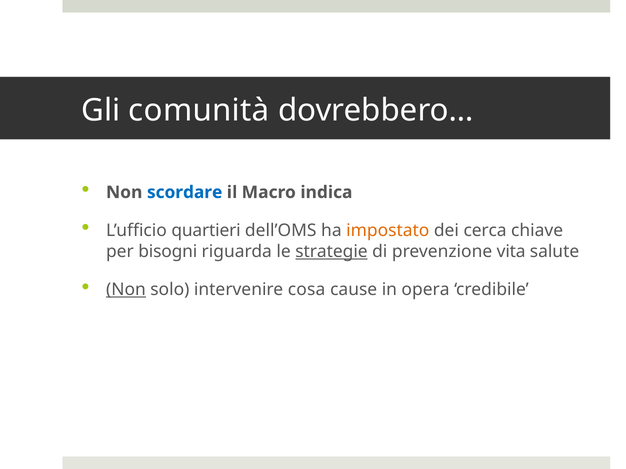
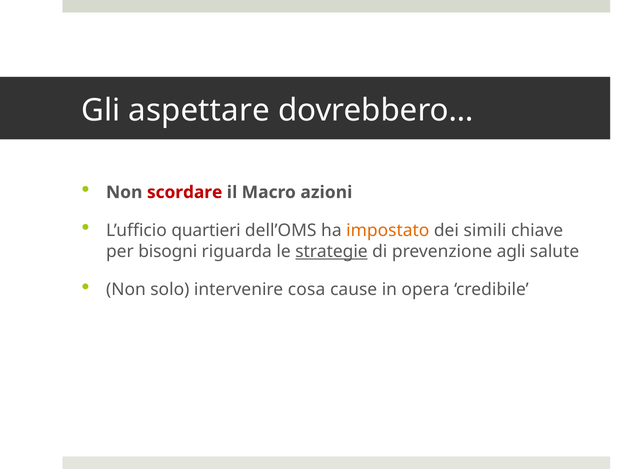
comunità: comunità -> aspettare
scordare colour: blue -> red
indica: indica -> azioni
cerca: cerca -> simili
vita: vita -> agli
Non at (126, 290) underline: present -> none
